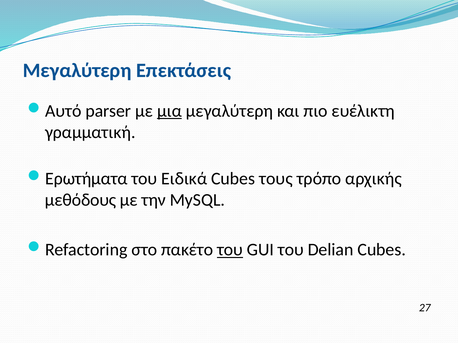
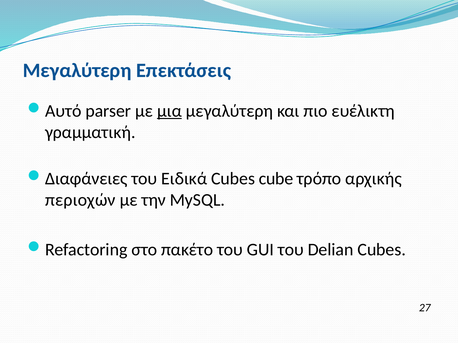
Ερωτήματα: Ερωτήματα -> Διαφάνειες
τους: τους -> cube
μεθόδους: μεθόδους -> περιοχών
του at (230, 250) underline: present -> none
